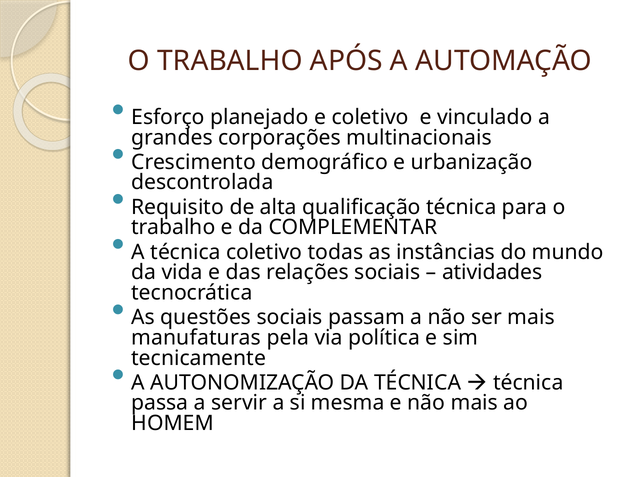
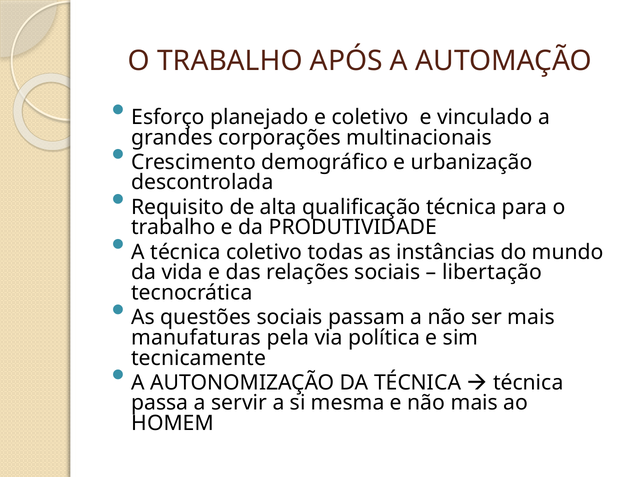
COMPLEMENTAR: COMPLEMENTAR -> PRODUTIVIDADE
atividades: atividades -> libertação
